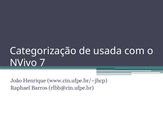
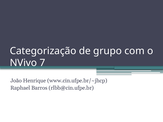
usada: usada -> grupo
